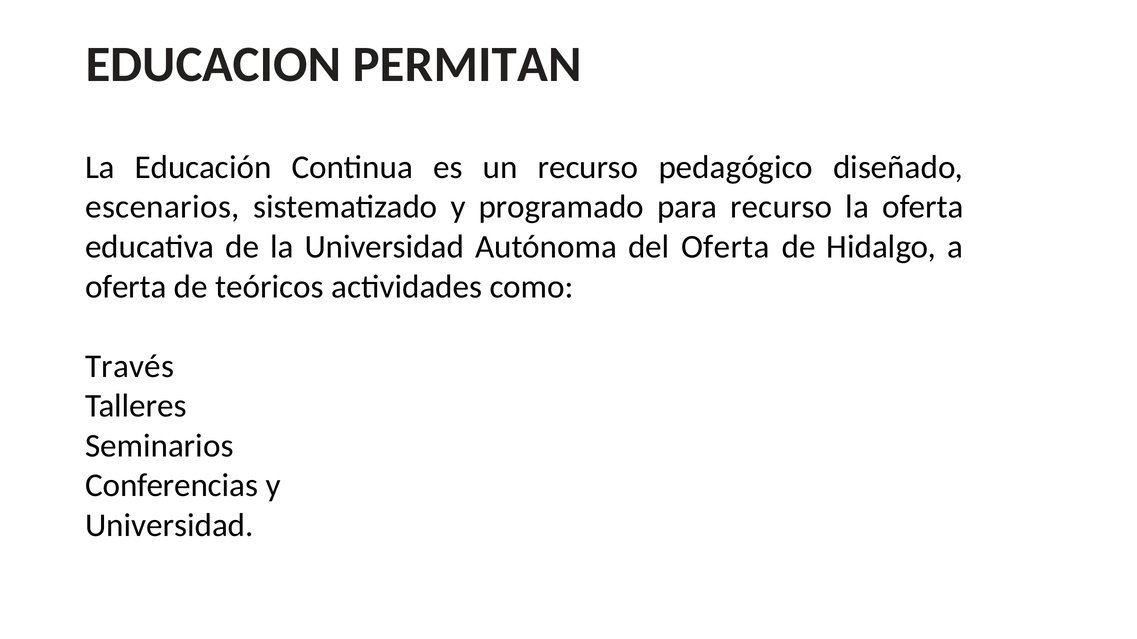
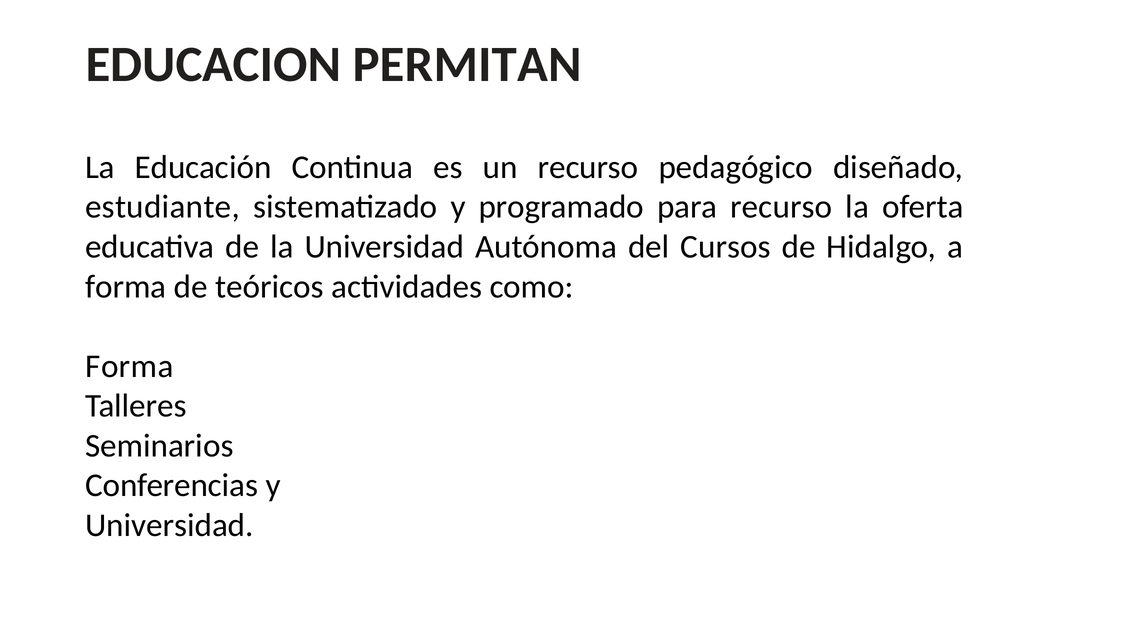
escenarios: escenarios -> estudiante
del Oferta: Oferta -> Cursos
oferta at (126, 287): oferta -> forma
Través at (130, 366): Través -> Forma
